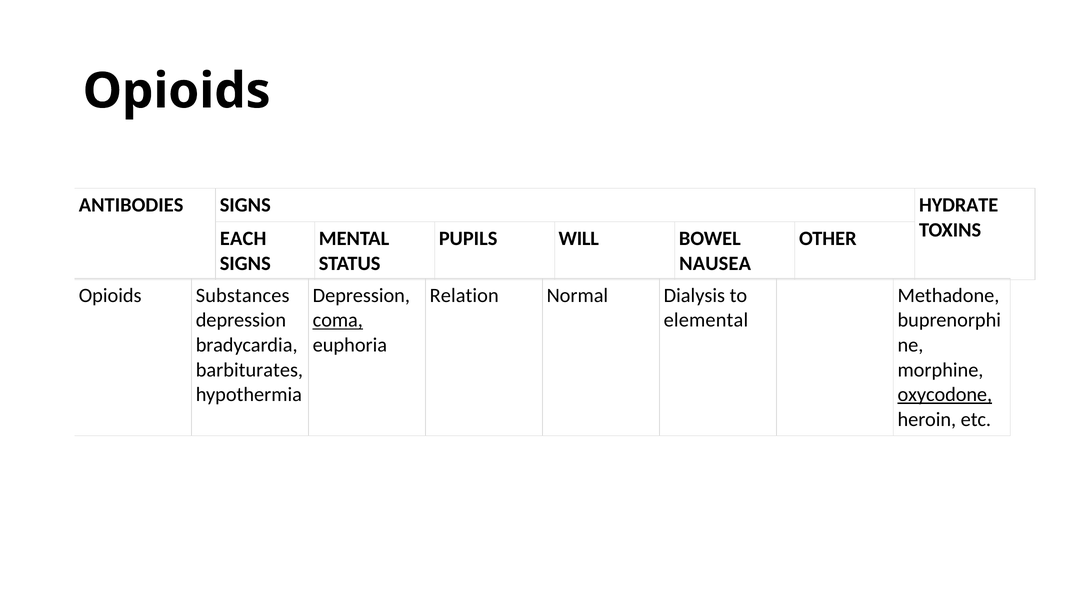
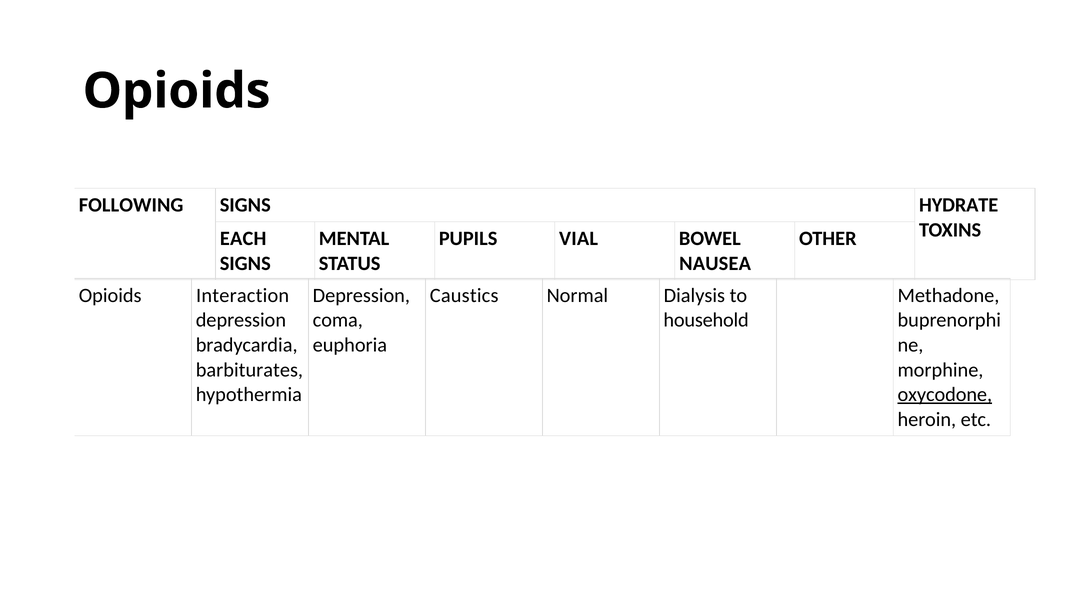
ANTIBODIES: ANTIBODIES -> FOLLOWING
WILL: WILL -> VIAL
Substances: Substances -> Interaction
Relation: Relation -> Caustics
coma underline: present -> none
elemental: elemental -> household
